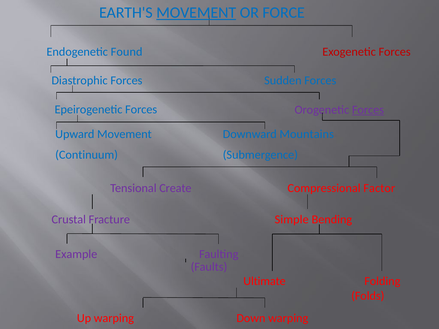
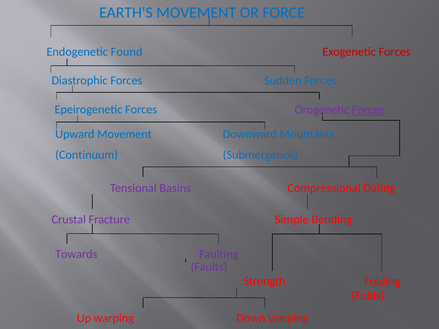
MOVEMENT at (196, 13) underline: present -> none
Create: Create -> Basins
Factor: Factor -> Dating
Example: Example -> Towards
Ultimate: Ultimate -> Strength
